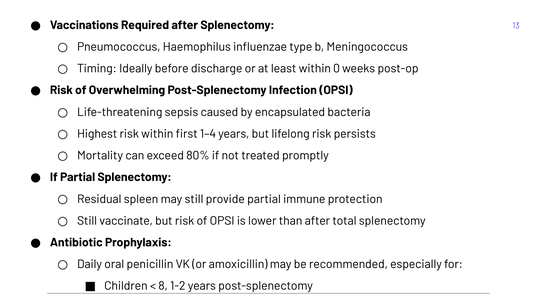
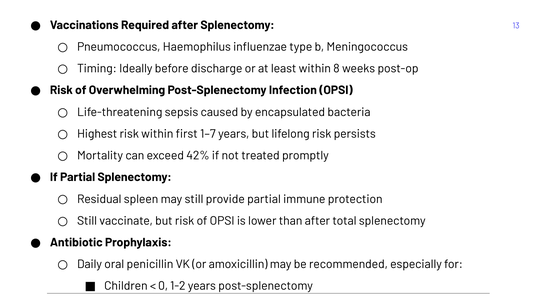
0: 0 -> 8
1–4: 1–4 -> 1–7
80%: 80% -> 42%
8: 8 -> 0
